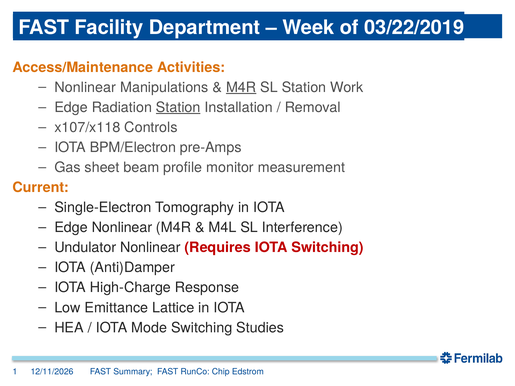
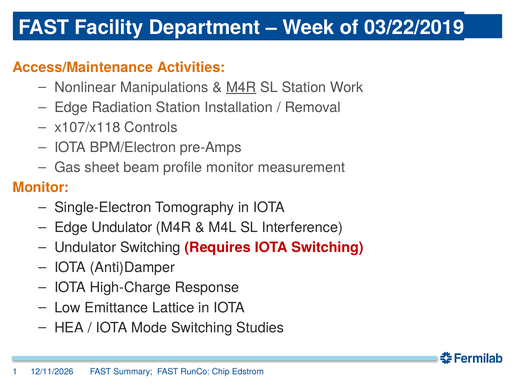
Station at (178, 108) underline: present -> none
Current at (41, 188): Current -> Monitor
Edge Nonlinear: Nonlinear -> Undulator
Undulator Nonlinear: Nonlinear -> Switching
